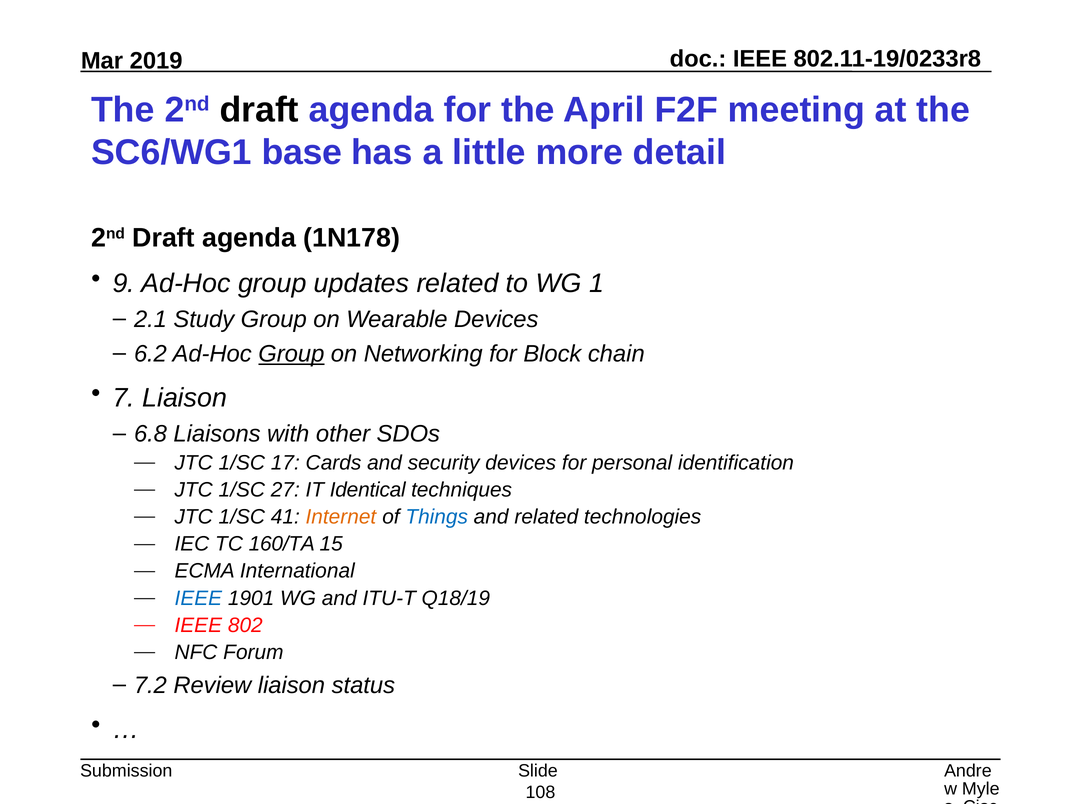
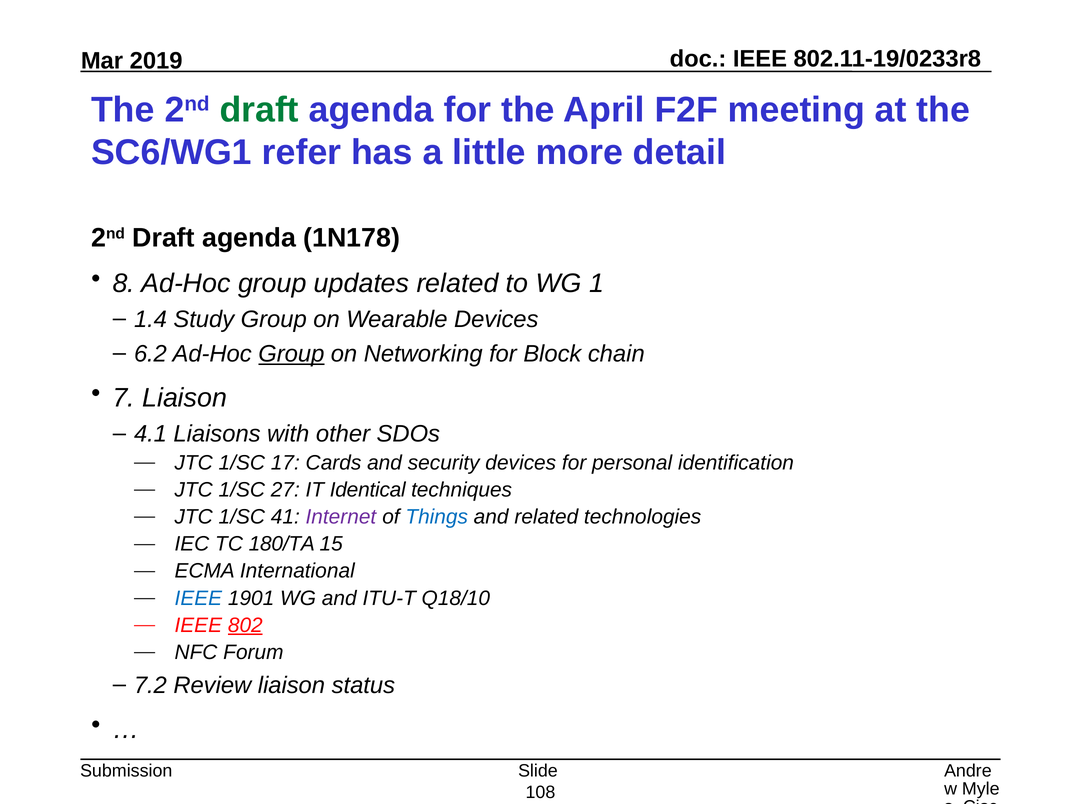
draft at (259, 110) colour: black -> green
base: base -> refer
9: 9 -> 8
2.1: 2.1 -> 1.4
6.8: 6.8 -> 4.1
Internet colour: orange -> purple
160/TA: 160/TA -> 180/TA
Q18/19: Q18/19 -> Q18/10
802 underline: none -> present
